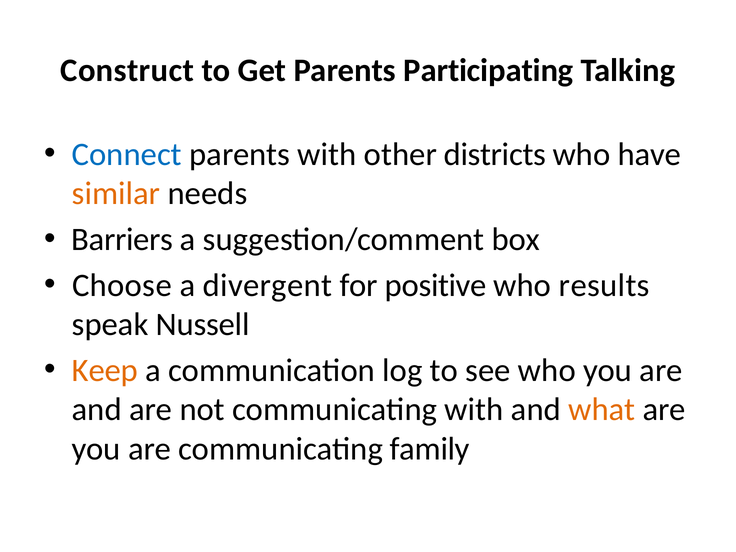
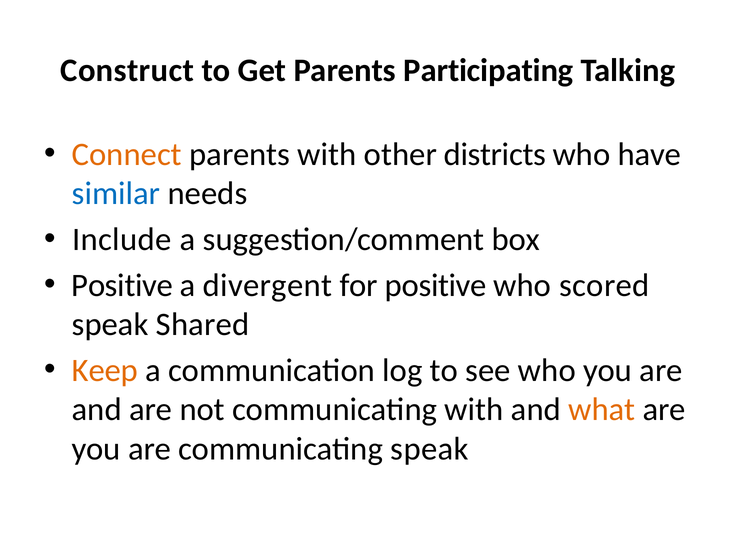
Connect colour: blue -> orange
similar colour: orange -> blue
Barriers: Barriers -> Include
Choose at (122, 285): Choose -> Positive
results: results -> scored
Nussell: Nussell -> Shared
communicating family: family -> speak
